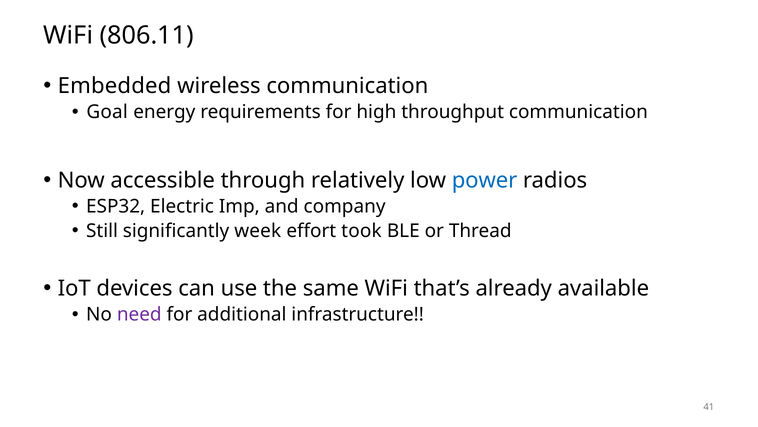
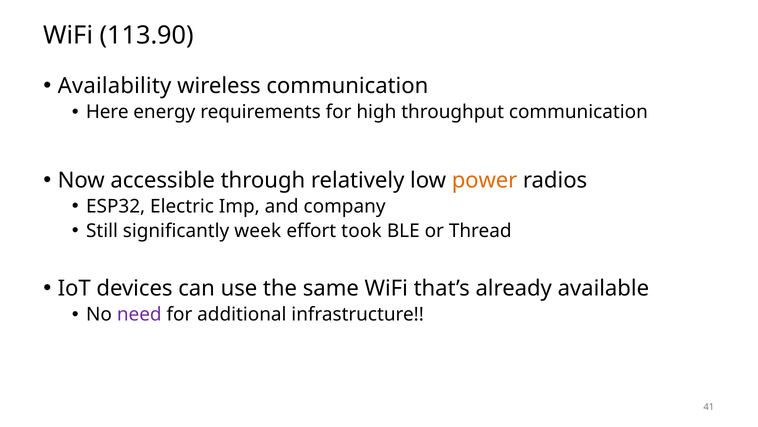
806.11: 806.11 -> 113.90
Embedded: Embedded -> Availability
Goal: Goal -> Here
power colour: blue -> orange
